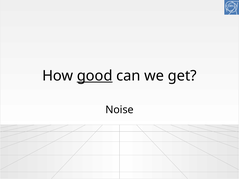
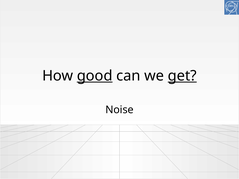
get underline: none -> present
